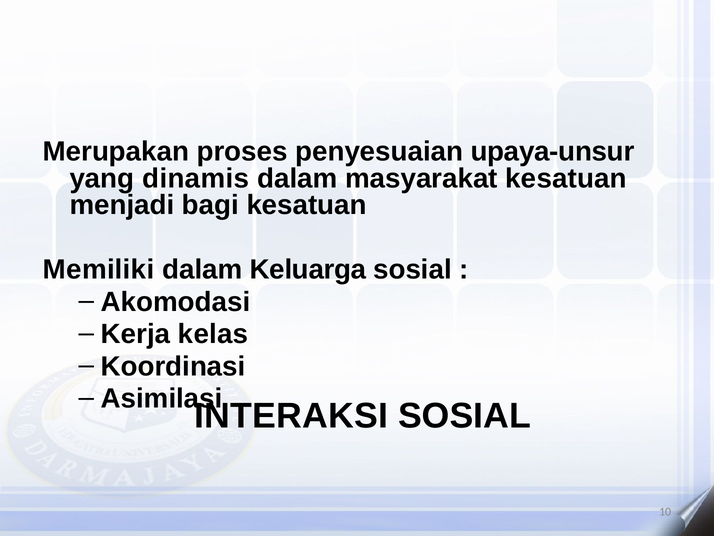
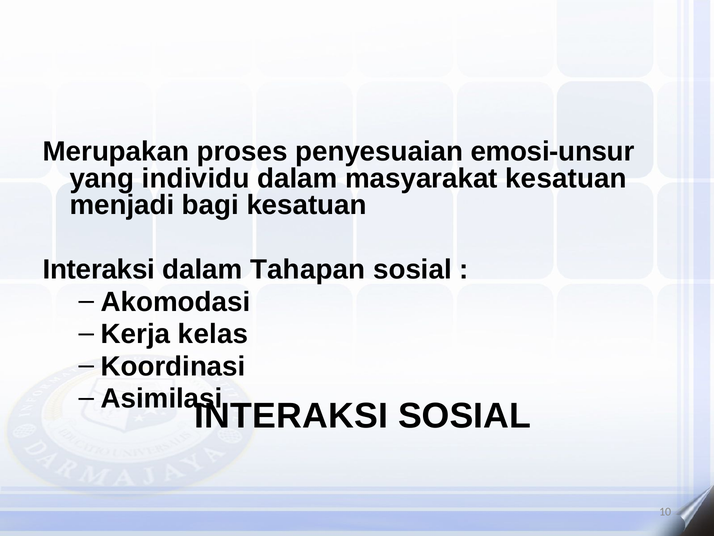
upaya-unsur: upaya-unsur -> emosi-unsur
dinamis: dinamis -> individu
Memiliki at (99, 269): Memiliki -> Interaksi
Keluarga: Keluarga -> Tahapan
